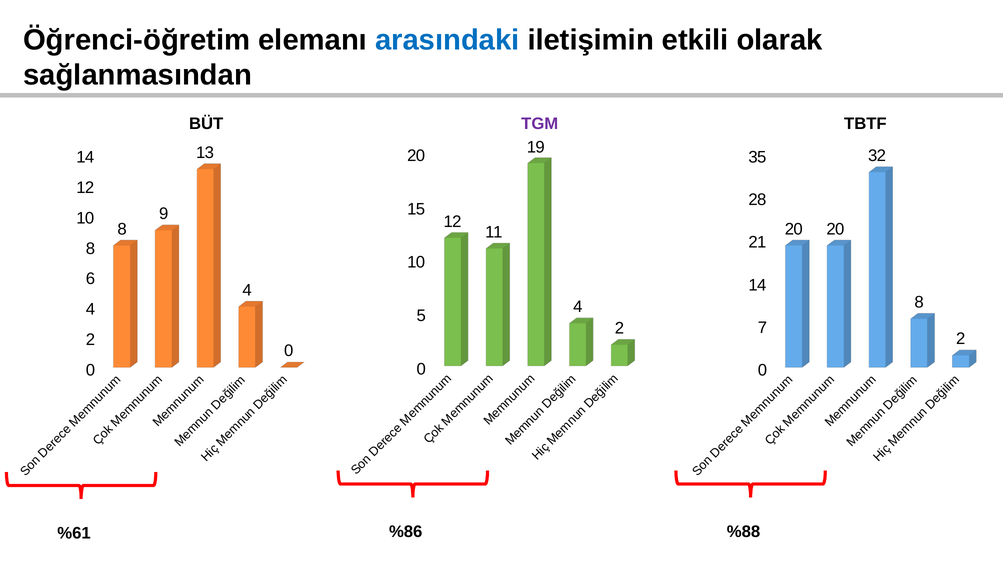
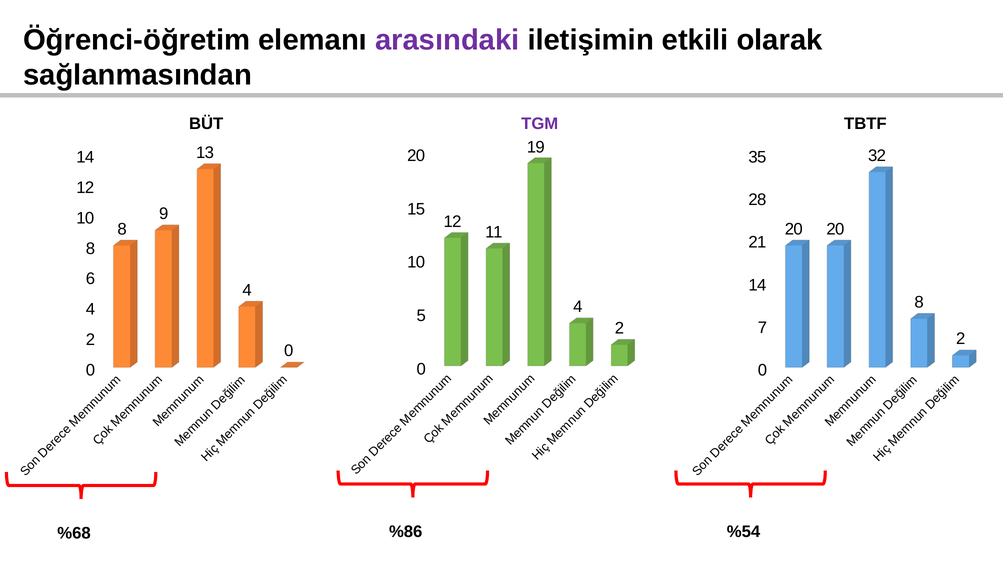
arasındaki colour: blue -> purple
%88: %88 -> %54
%61: %61 -> %68
